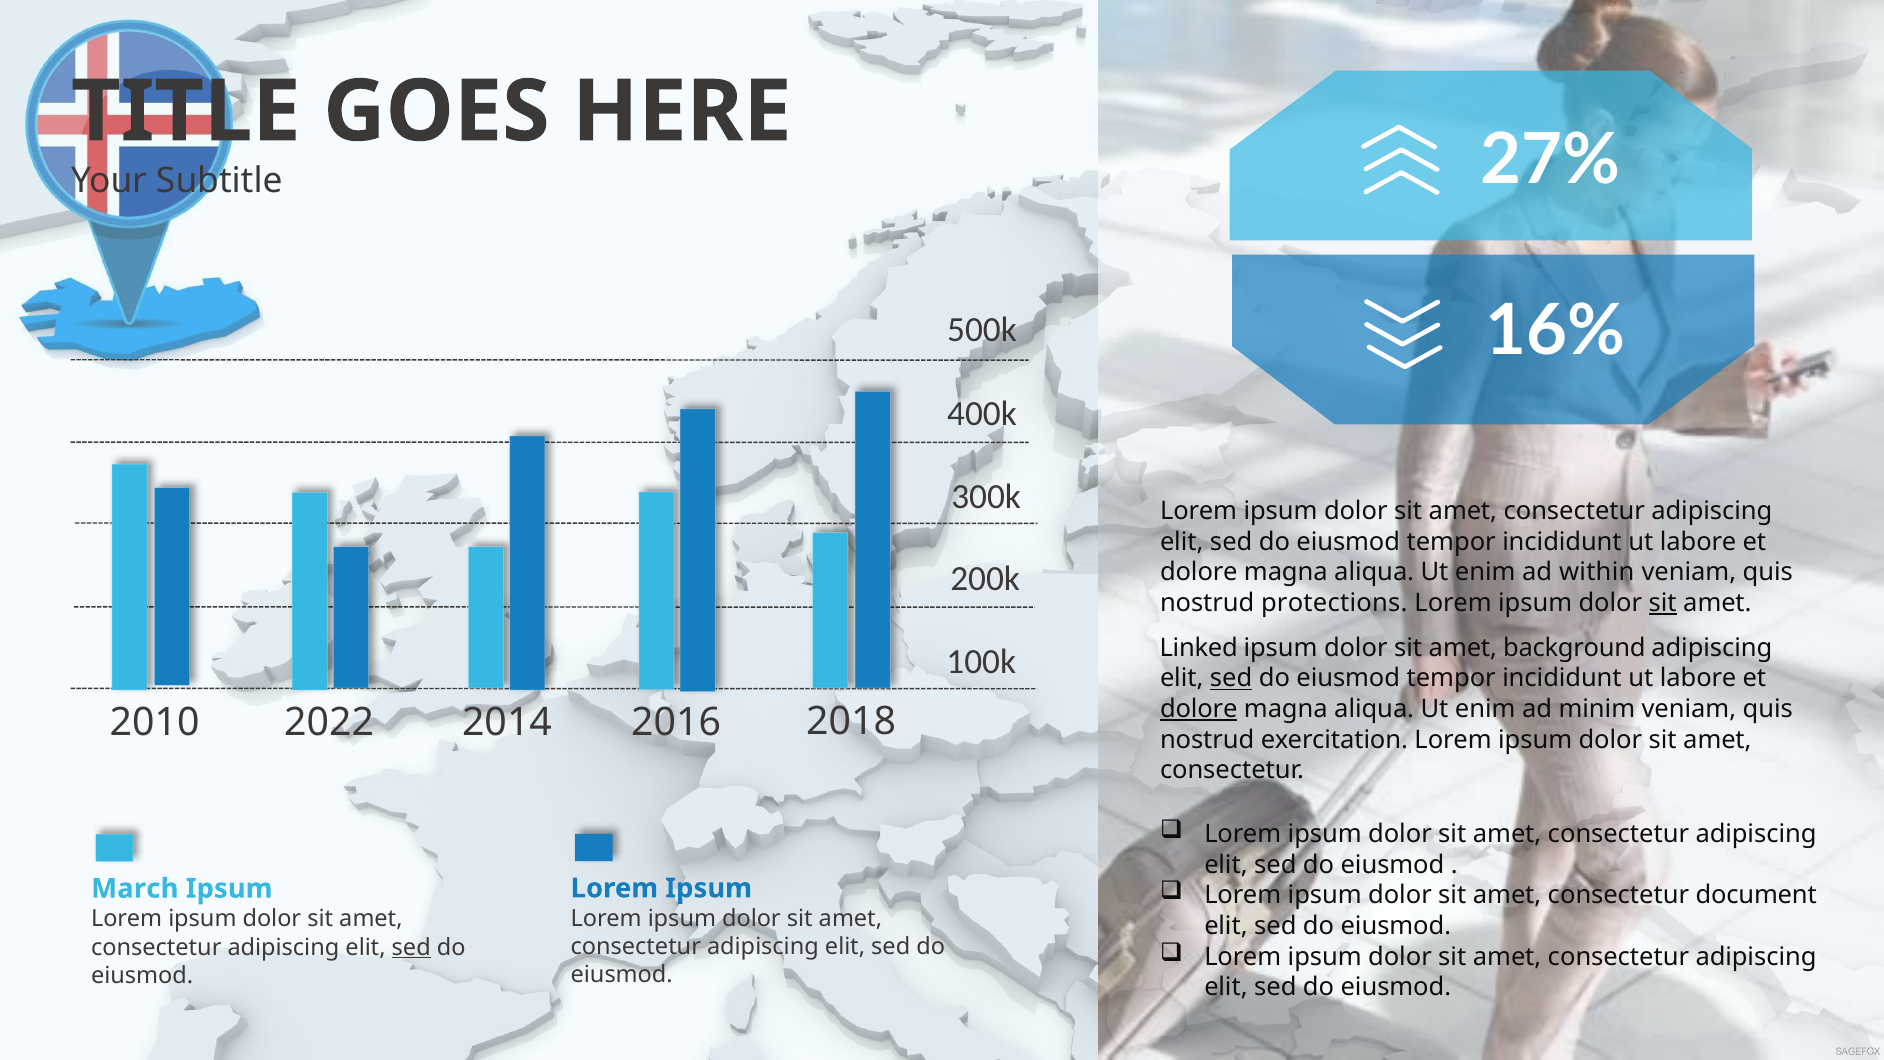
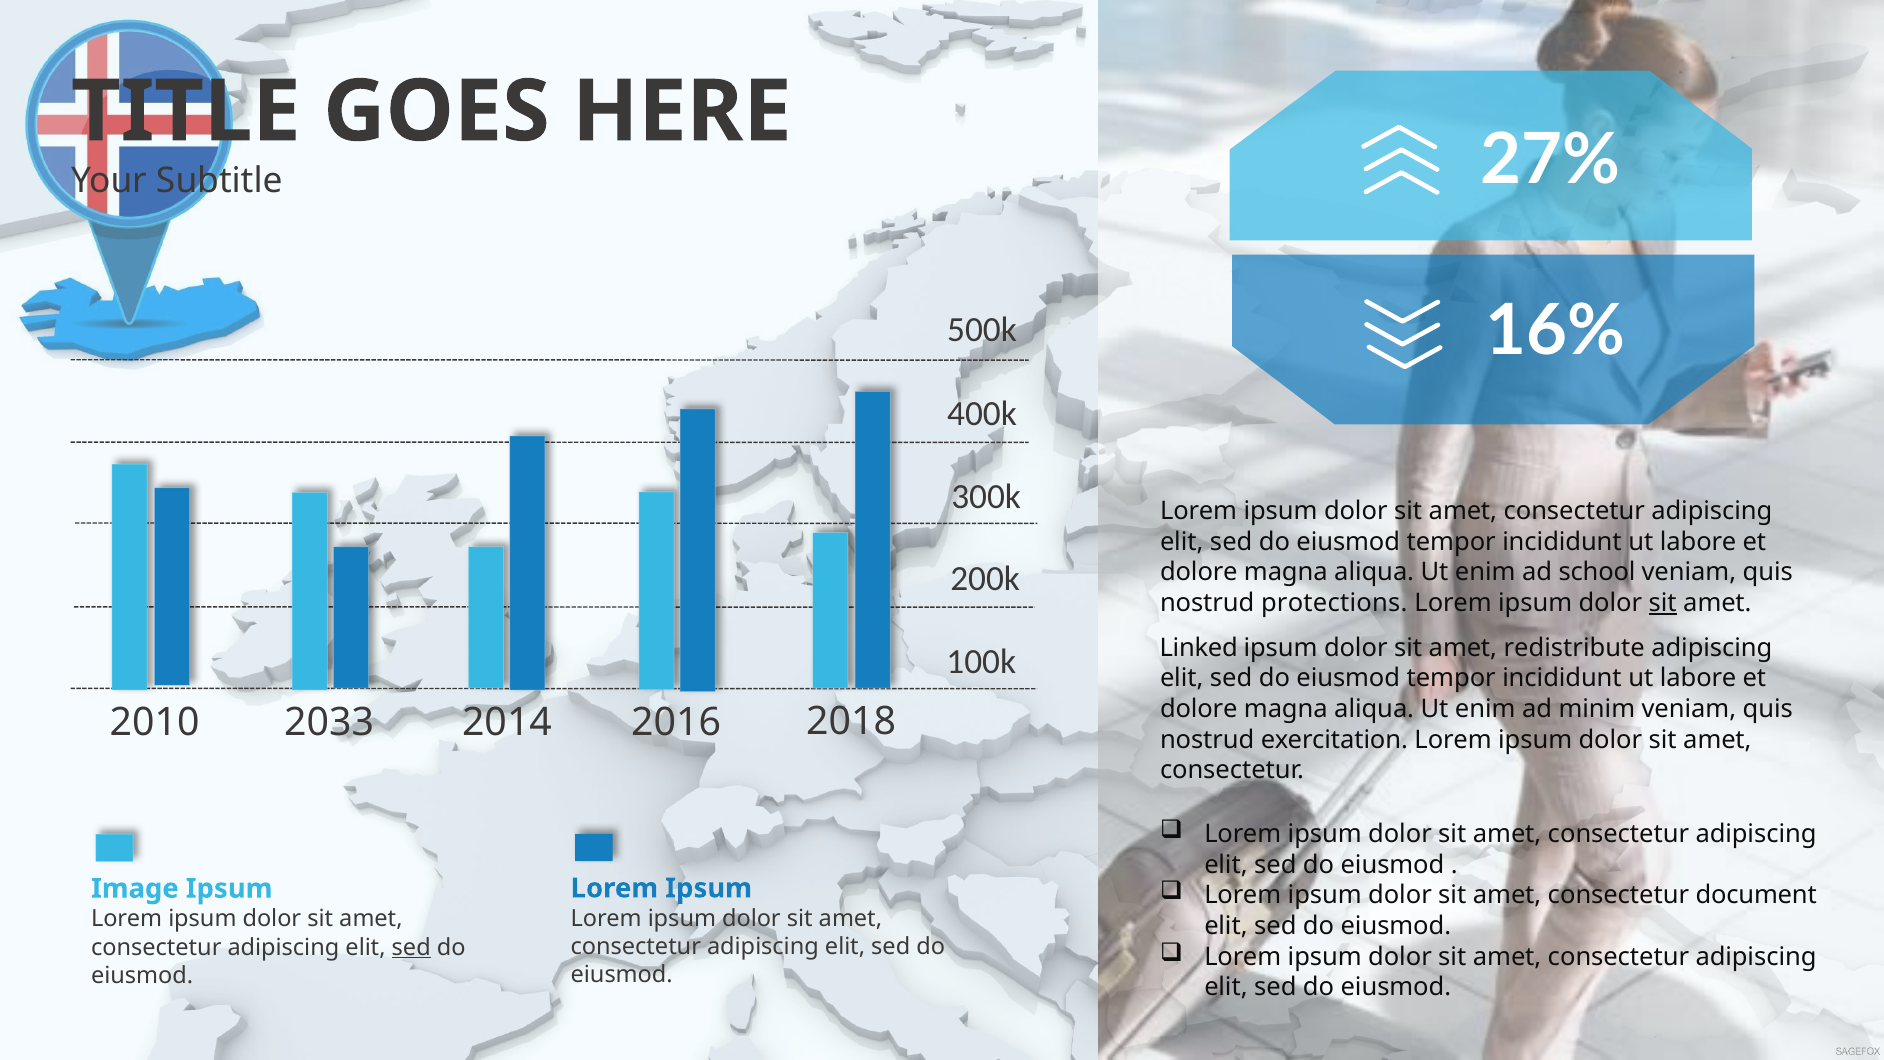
within: within -> school
background: background -> redistribute
sed at (1231, 678) underline: present -> none
dolore at (1199, 709) underline: present -> none
2022: 2022 -> 2033
March: March -> Image
